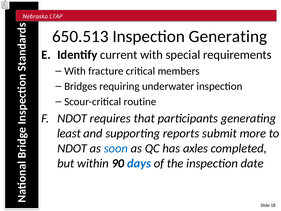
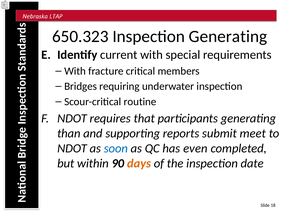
650.513: 650.513 -> 650.323
least: least -> than
more: more -> meet
axles: axles -> even
days colour: blue -> orange
